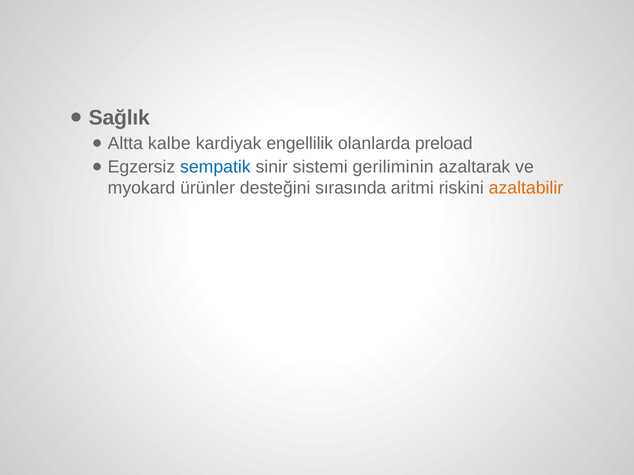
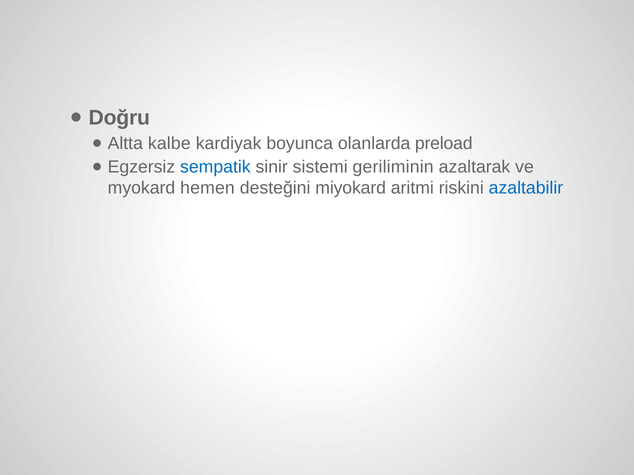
Sağlık: Sağlık -> Doğru
engellilik: engellilik -> boyunca
ürünler: ürünler -> hemen
sırasında: sırasında -> miyokard
azaltabilir colour: orange -> blue
